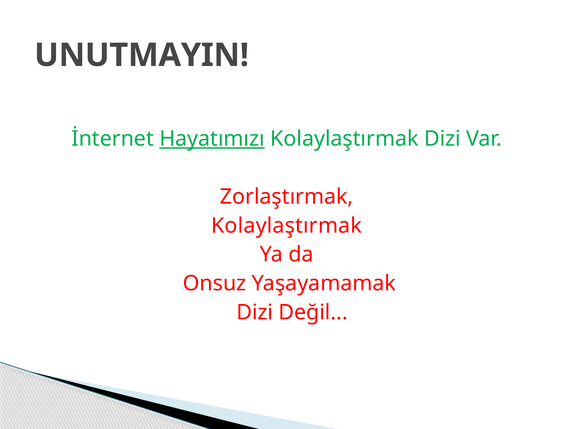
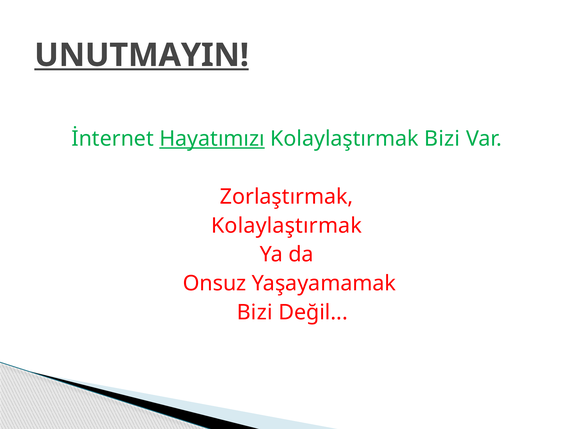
UNUTMAYIN underline: none -> present
Kolaylaştırmak Dizi: Dizi -> Bizi
Dizi at (255, 312): Dizi -> Bizi
